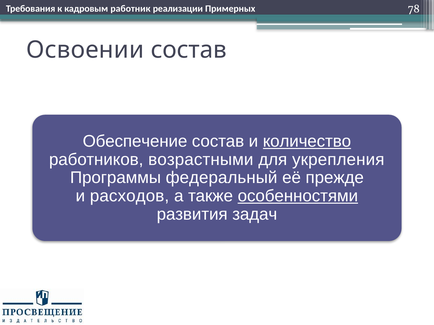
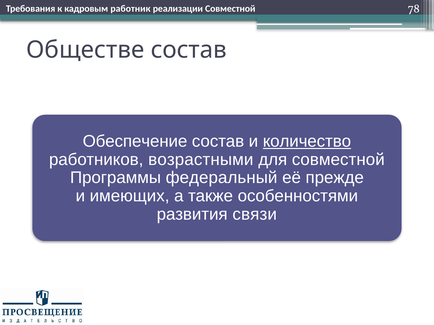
реализации Примерных: Примерных -> Совместной
Освоении: Освоении -> Обществе
для укрепления: укрепления -> совместной
расходов: расходов -> имеющих
особенностями underline: present -> none
задач: задач -> связи
